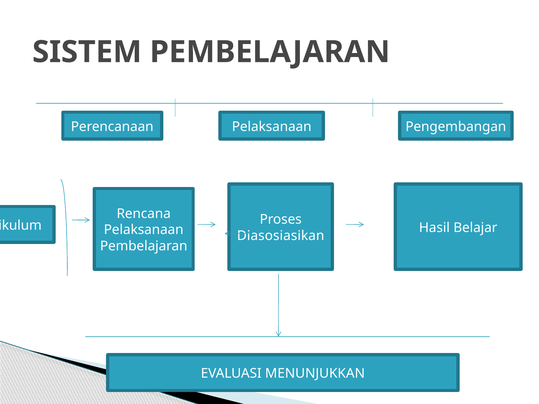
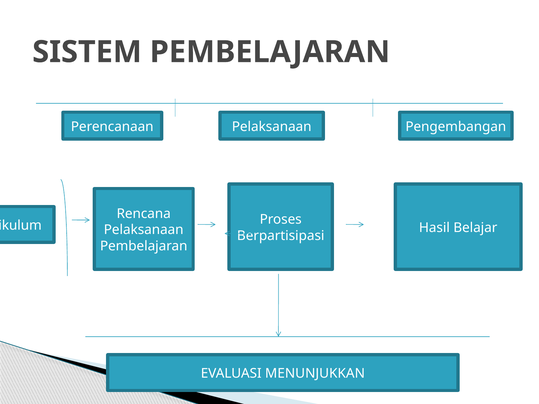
Diasosiasikan: Diasosiasikan -> Berpartisipasi
